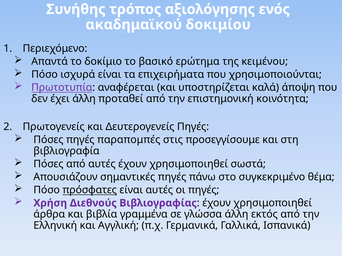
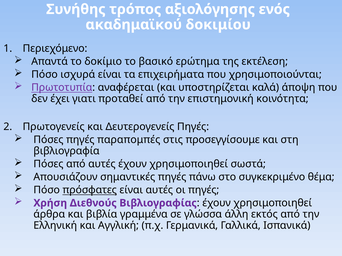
κειμένου: κειμένου -> εκτέλεση
έχει άλλη: άλλη -> γιατι
